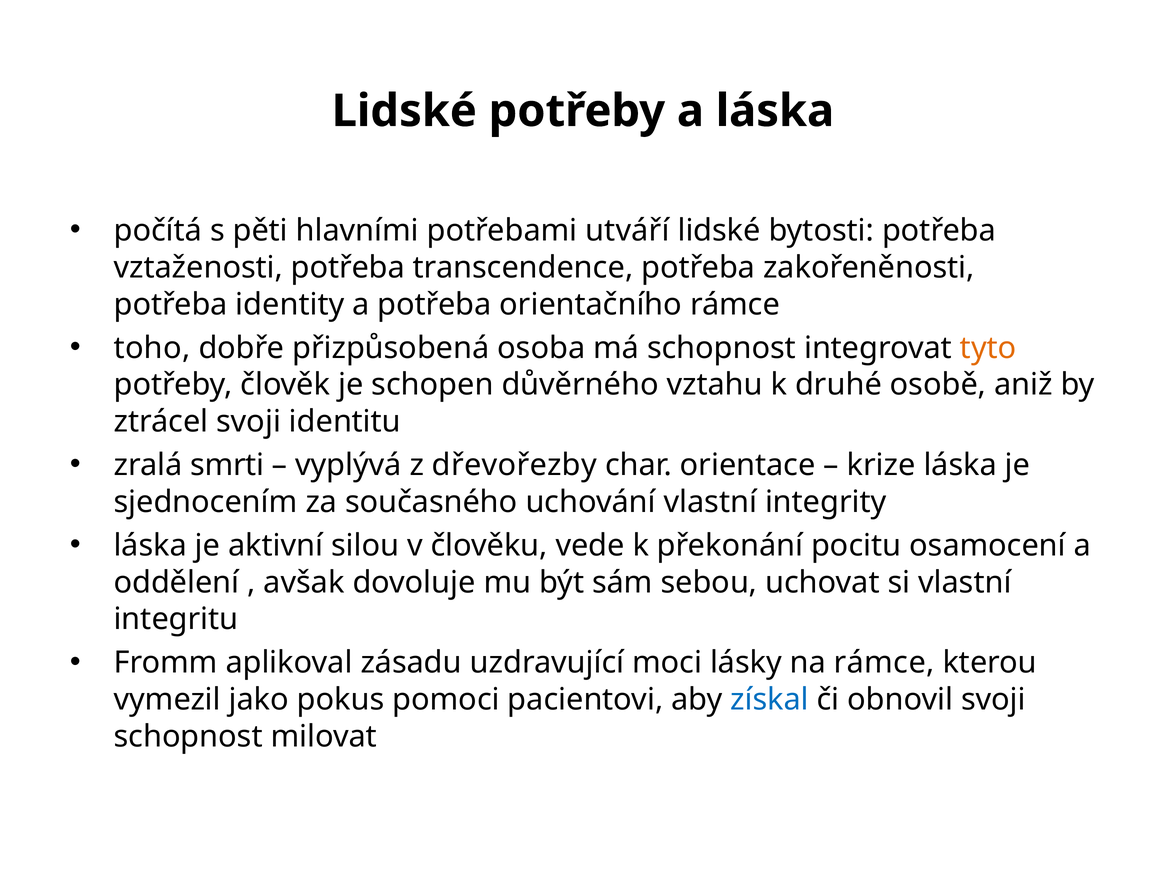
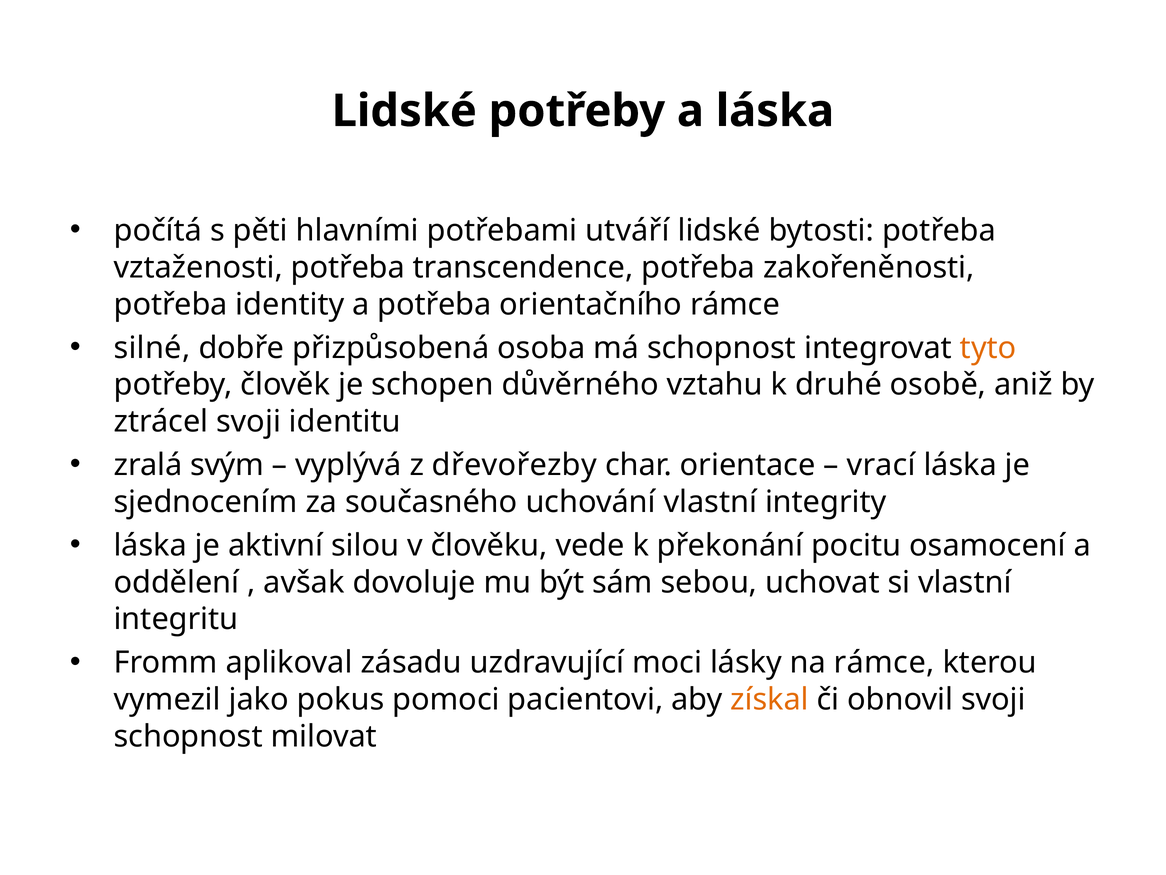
toho: toho -> silné
smrti: smrti -> svým
krize: krize -> vrací
získal colour: blue -> orange
